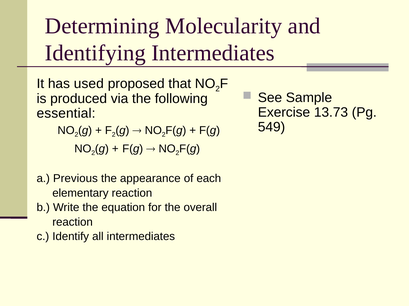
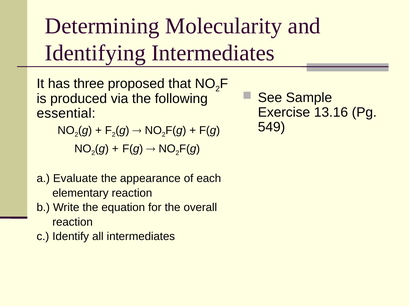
used: used -> three
13.73: 13.73 -> 13.16
Previous: Previous -> Evaluate
